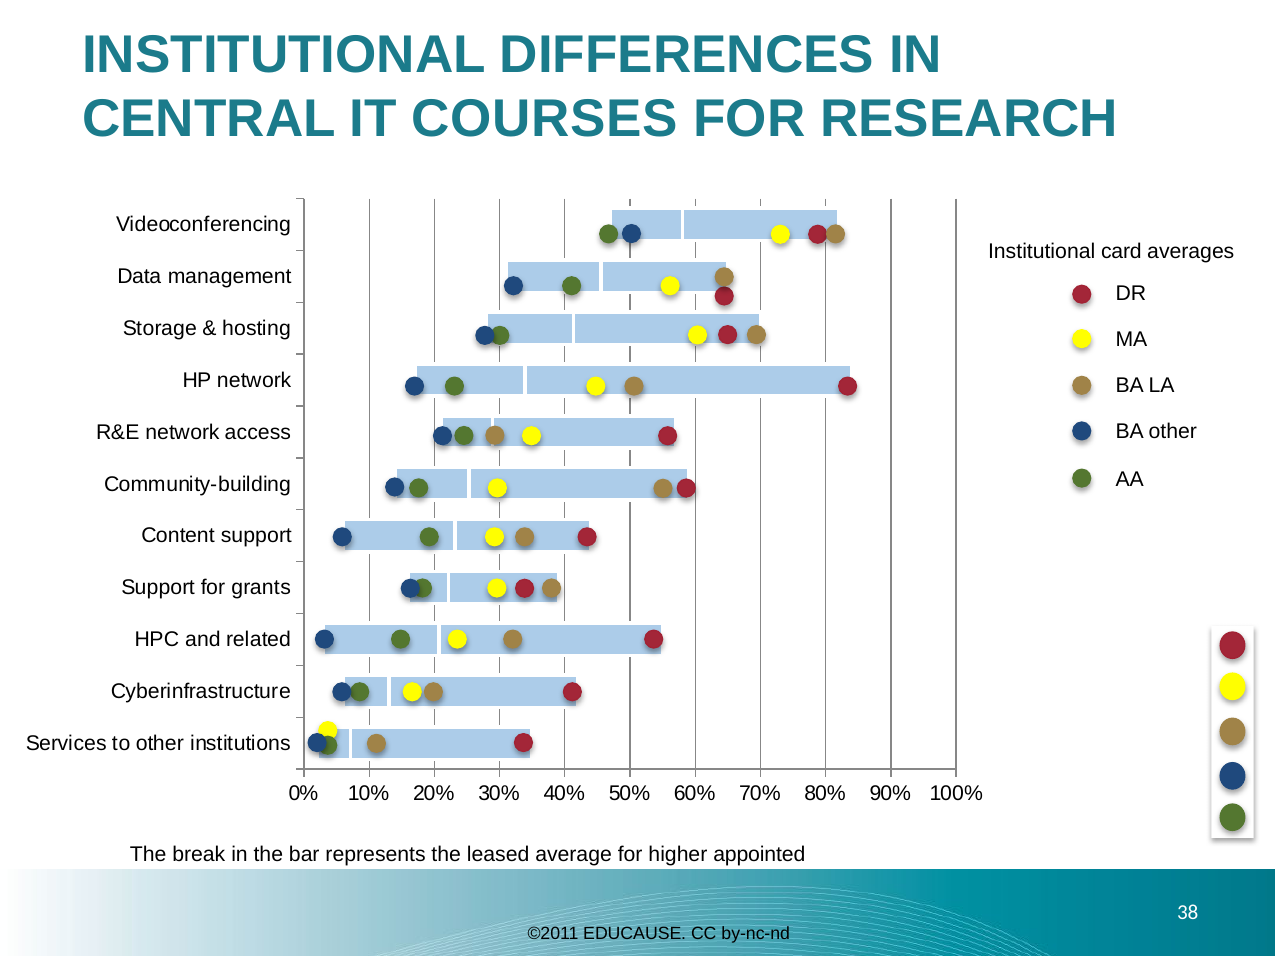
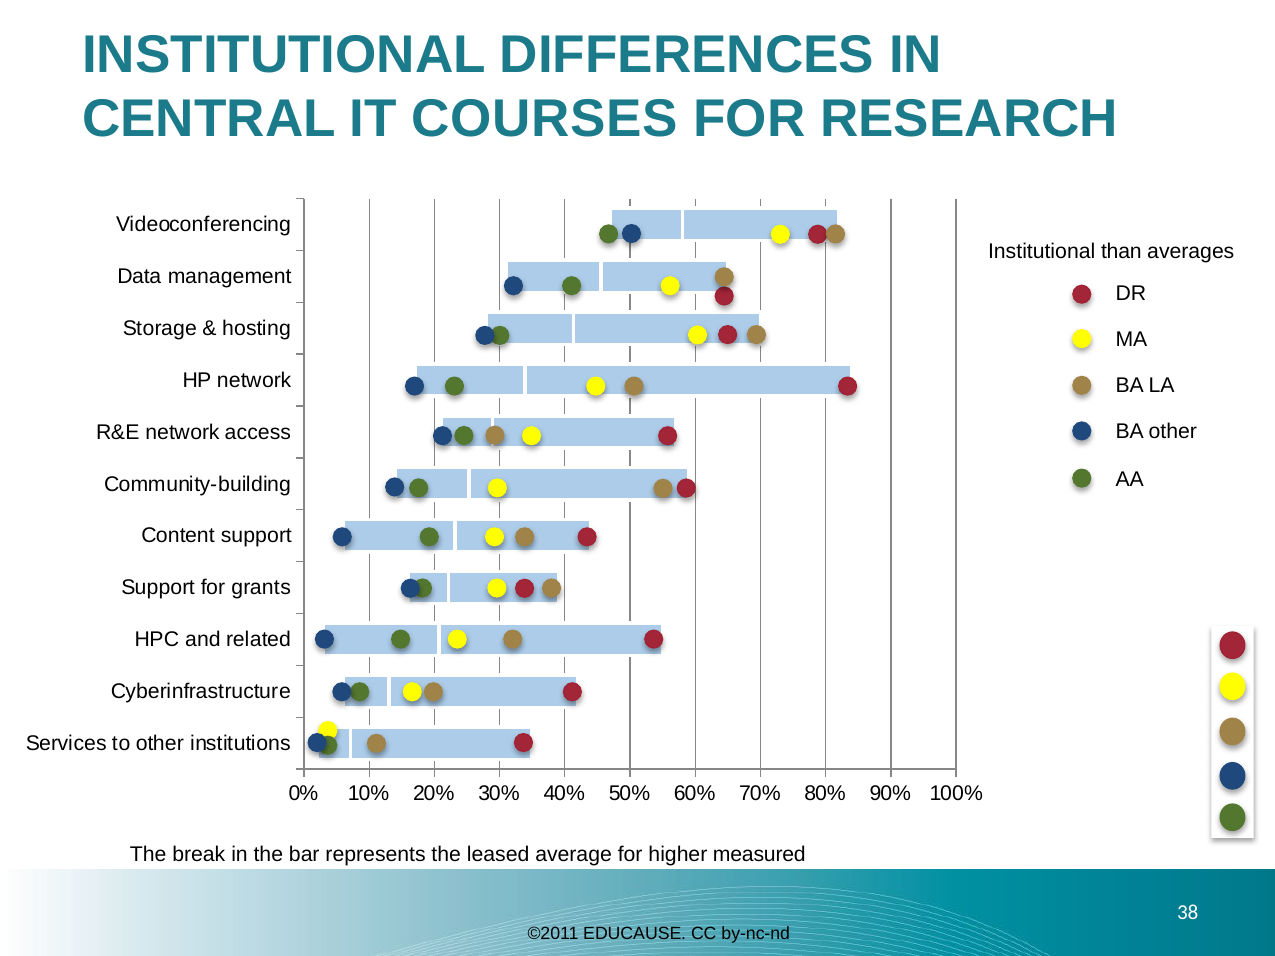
card: card -> than
appointed: appointed -> measured
